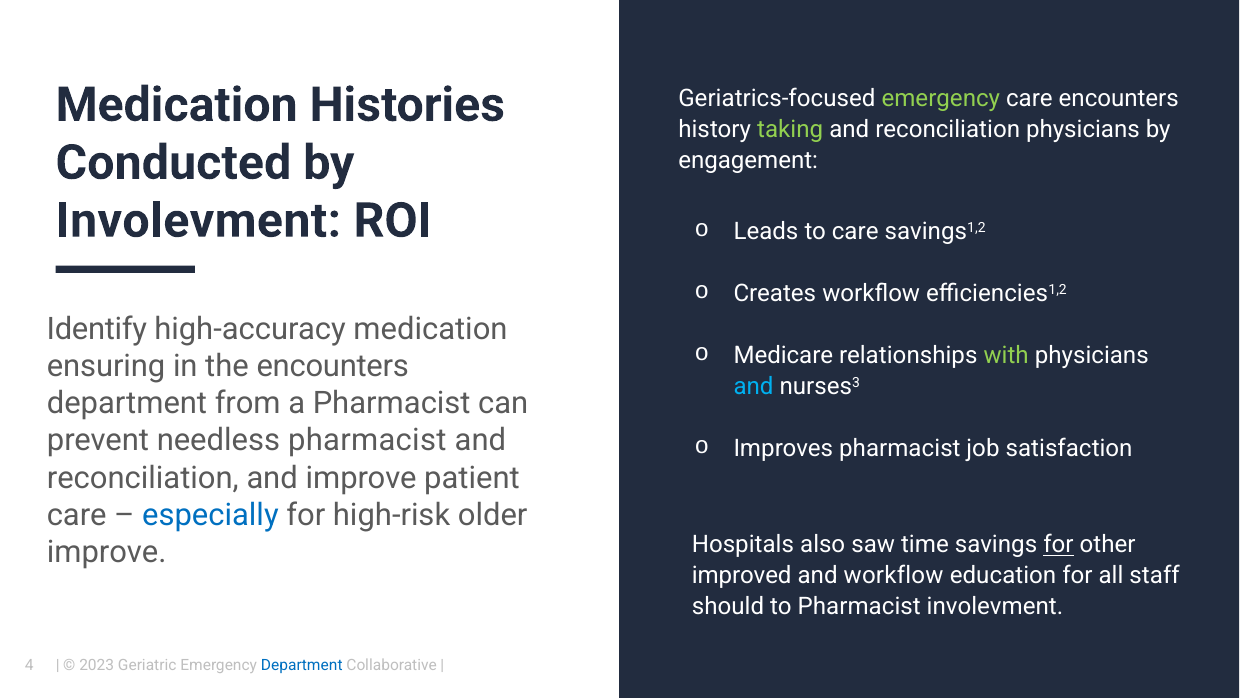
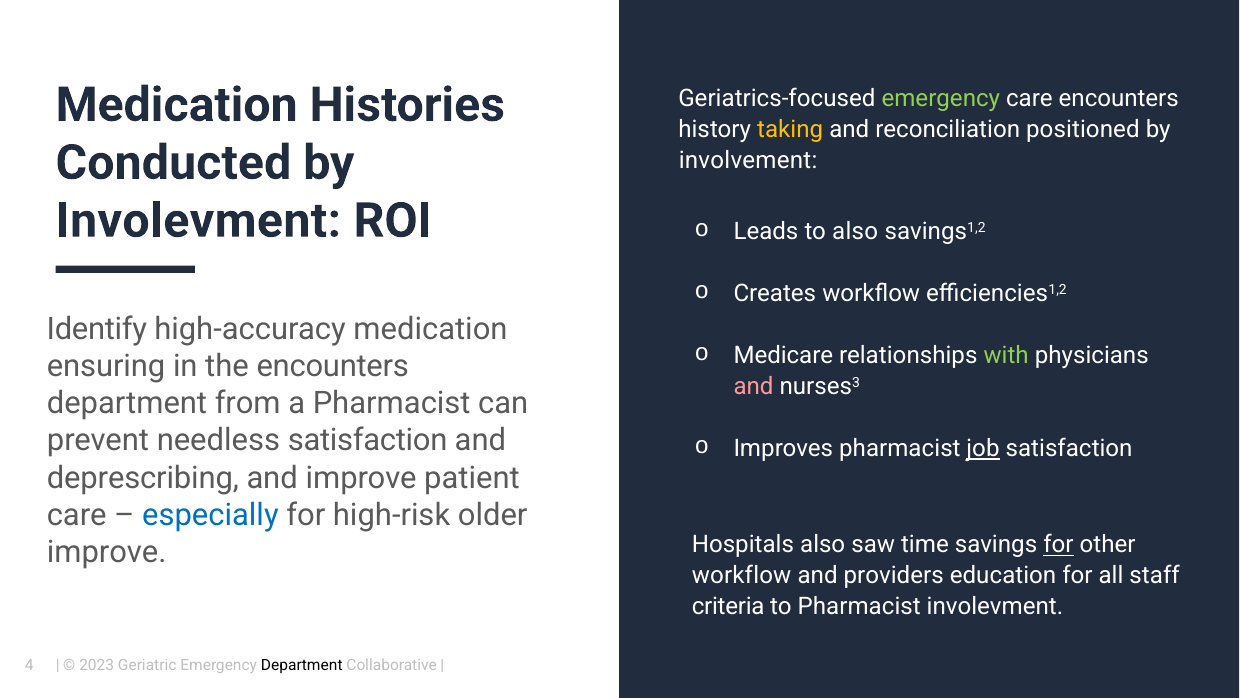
taking colour: light green -> yellow
reconciliation physicians: physicians -> positioned
engagement: engagement -> involvement
to care: care -> also
and at (754, 386) colour: light blue -> pink
needless pharmacist: pharmacist -> satisfaction
job underline: none -> present
reconciliation at (143, 477): reconciliation -> deprescribing
improved at (742, 576): improved -> workflow
and workflow: workflow -> providers
should: should -> criteria
Department at (302, 665) colour: blue -> black
